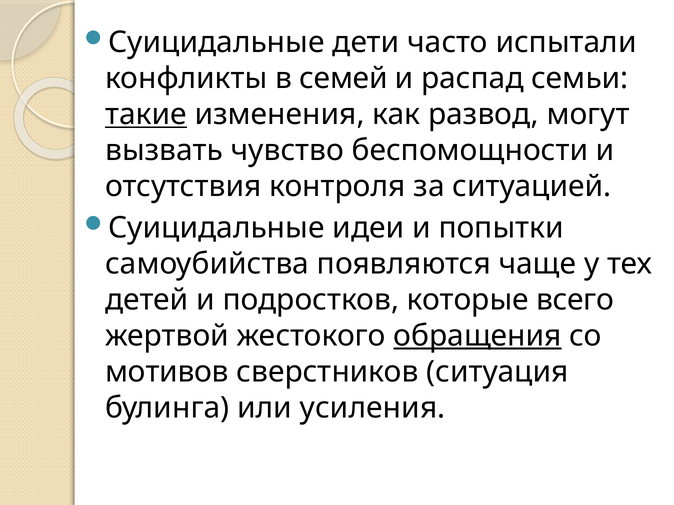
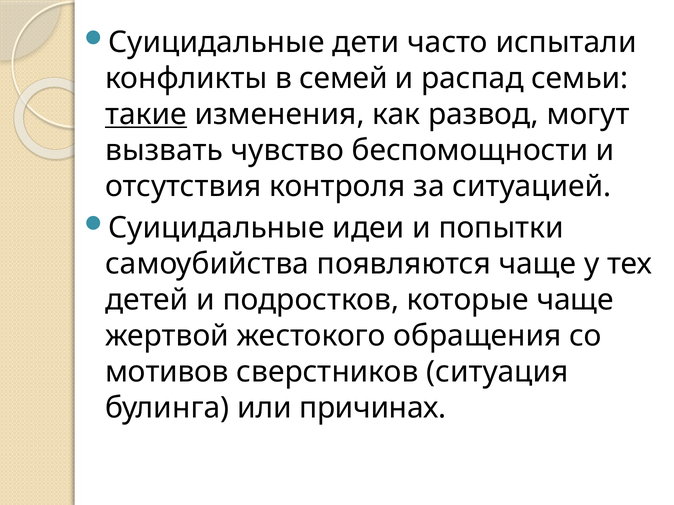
которые всего: всего -> чаще
обращения underline: present -> none
усиления: усиления -> причинах
